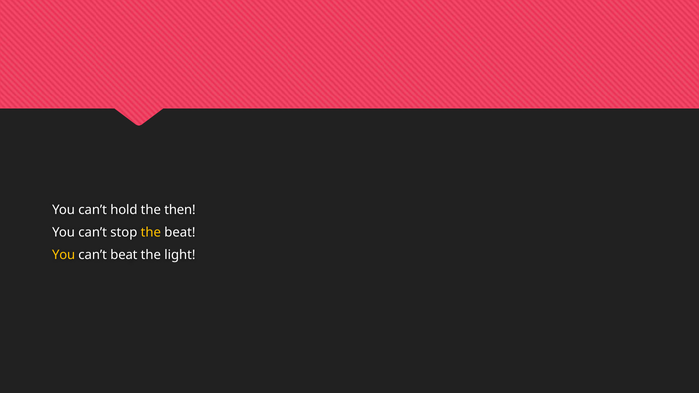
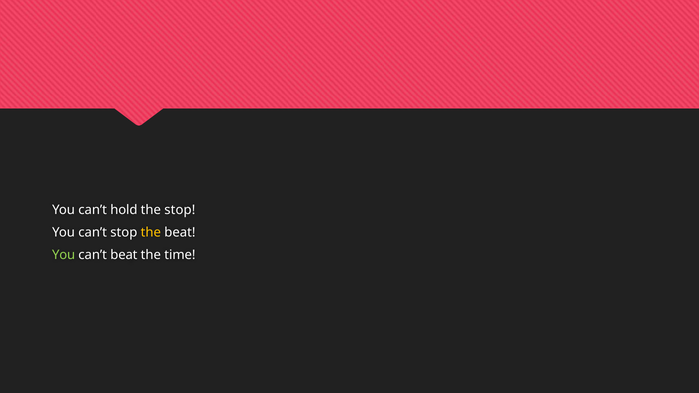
the then: then -> stop
You at (64, 255) colour: yellow -> light green
light: light -> time
